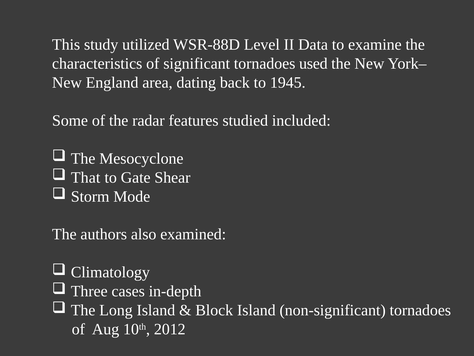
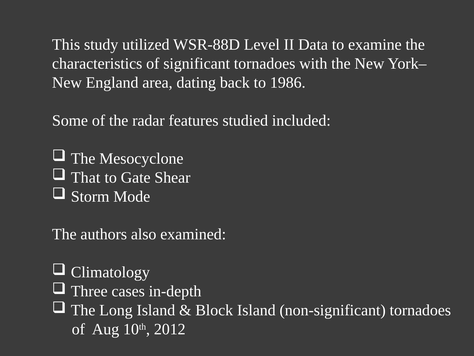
used: used -> with
1945: 1945 -> 1986
